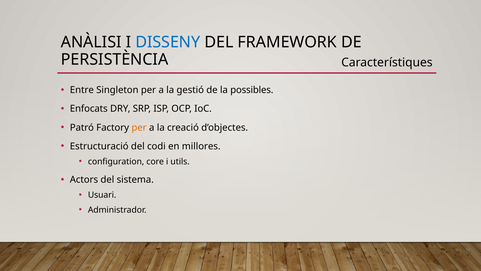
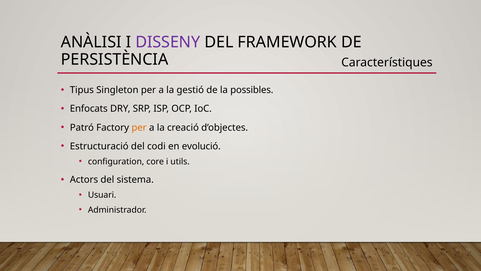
DISSENY colour: blue -> purple
Entre: Entre -> Tipus
millores: millores -> evolució
